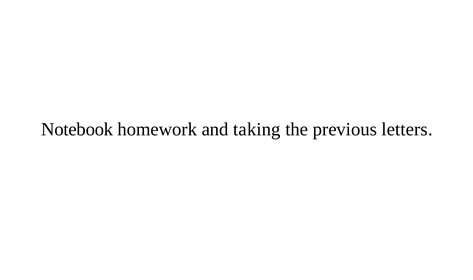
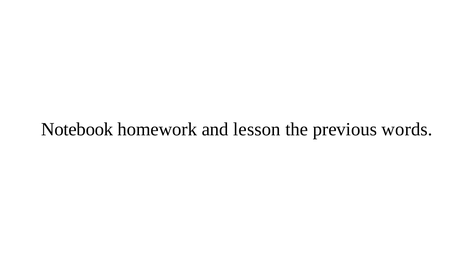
taking: taking -> lesson
letters: letters -> words
